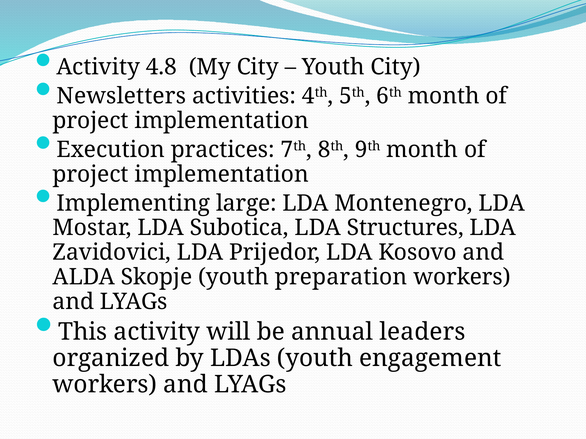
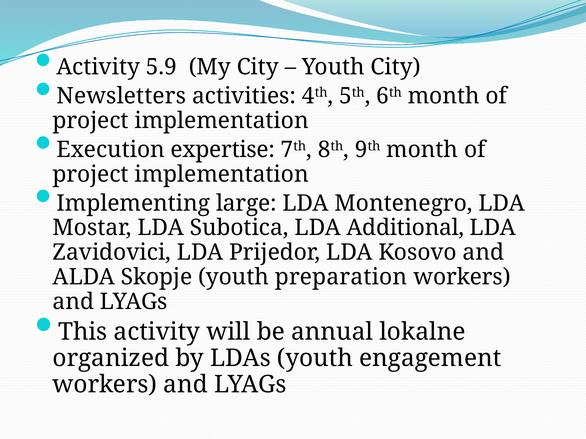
4.8: 4.8 -> 5.9
practices: practices -> expertise
Structures: Structures -> Additional
leaders: leaders -> lokalne
